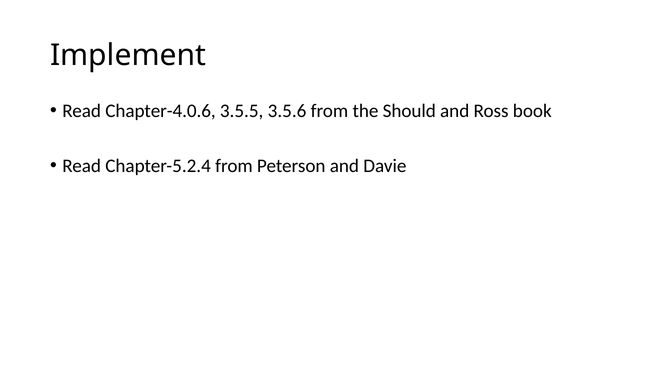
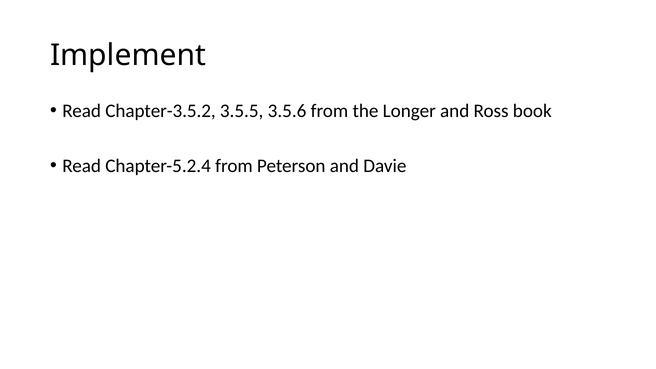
Chapter-4.0.6: Chapter-4.0.6 -> Chapter-3.5.2
Should: Should -> Longer
